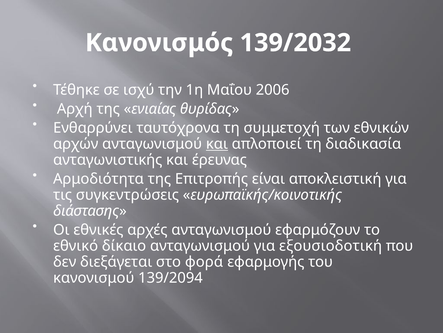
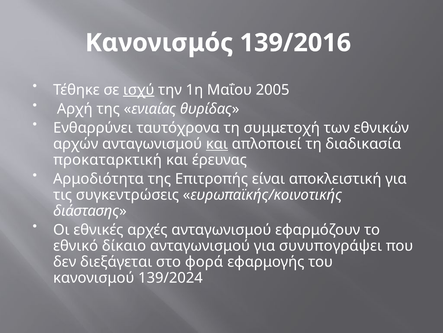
139/2032: 139/2032 -> 139/2016
ισχύ underline: none -> present
2006: 2006 -> 2005
ανταγωνιστικής: ανταγωνιστικής -> προκαταρκτική
εξουσιοδοτική: εξουσιοδοτική -> συνυπογράψει
139/2094: 139/2094 -> 139/2024
